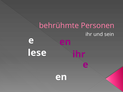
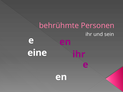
lese: lese -> eine
